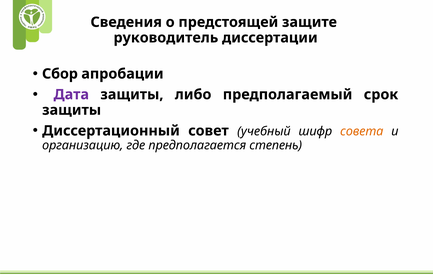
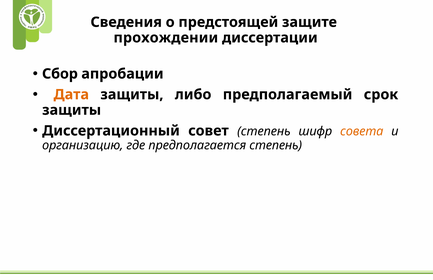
руководитель: руководитель -> прохождении
Дата colour: purple -> orange
совет учебный: учебный -> степень
